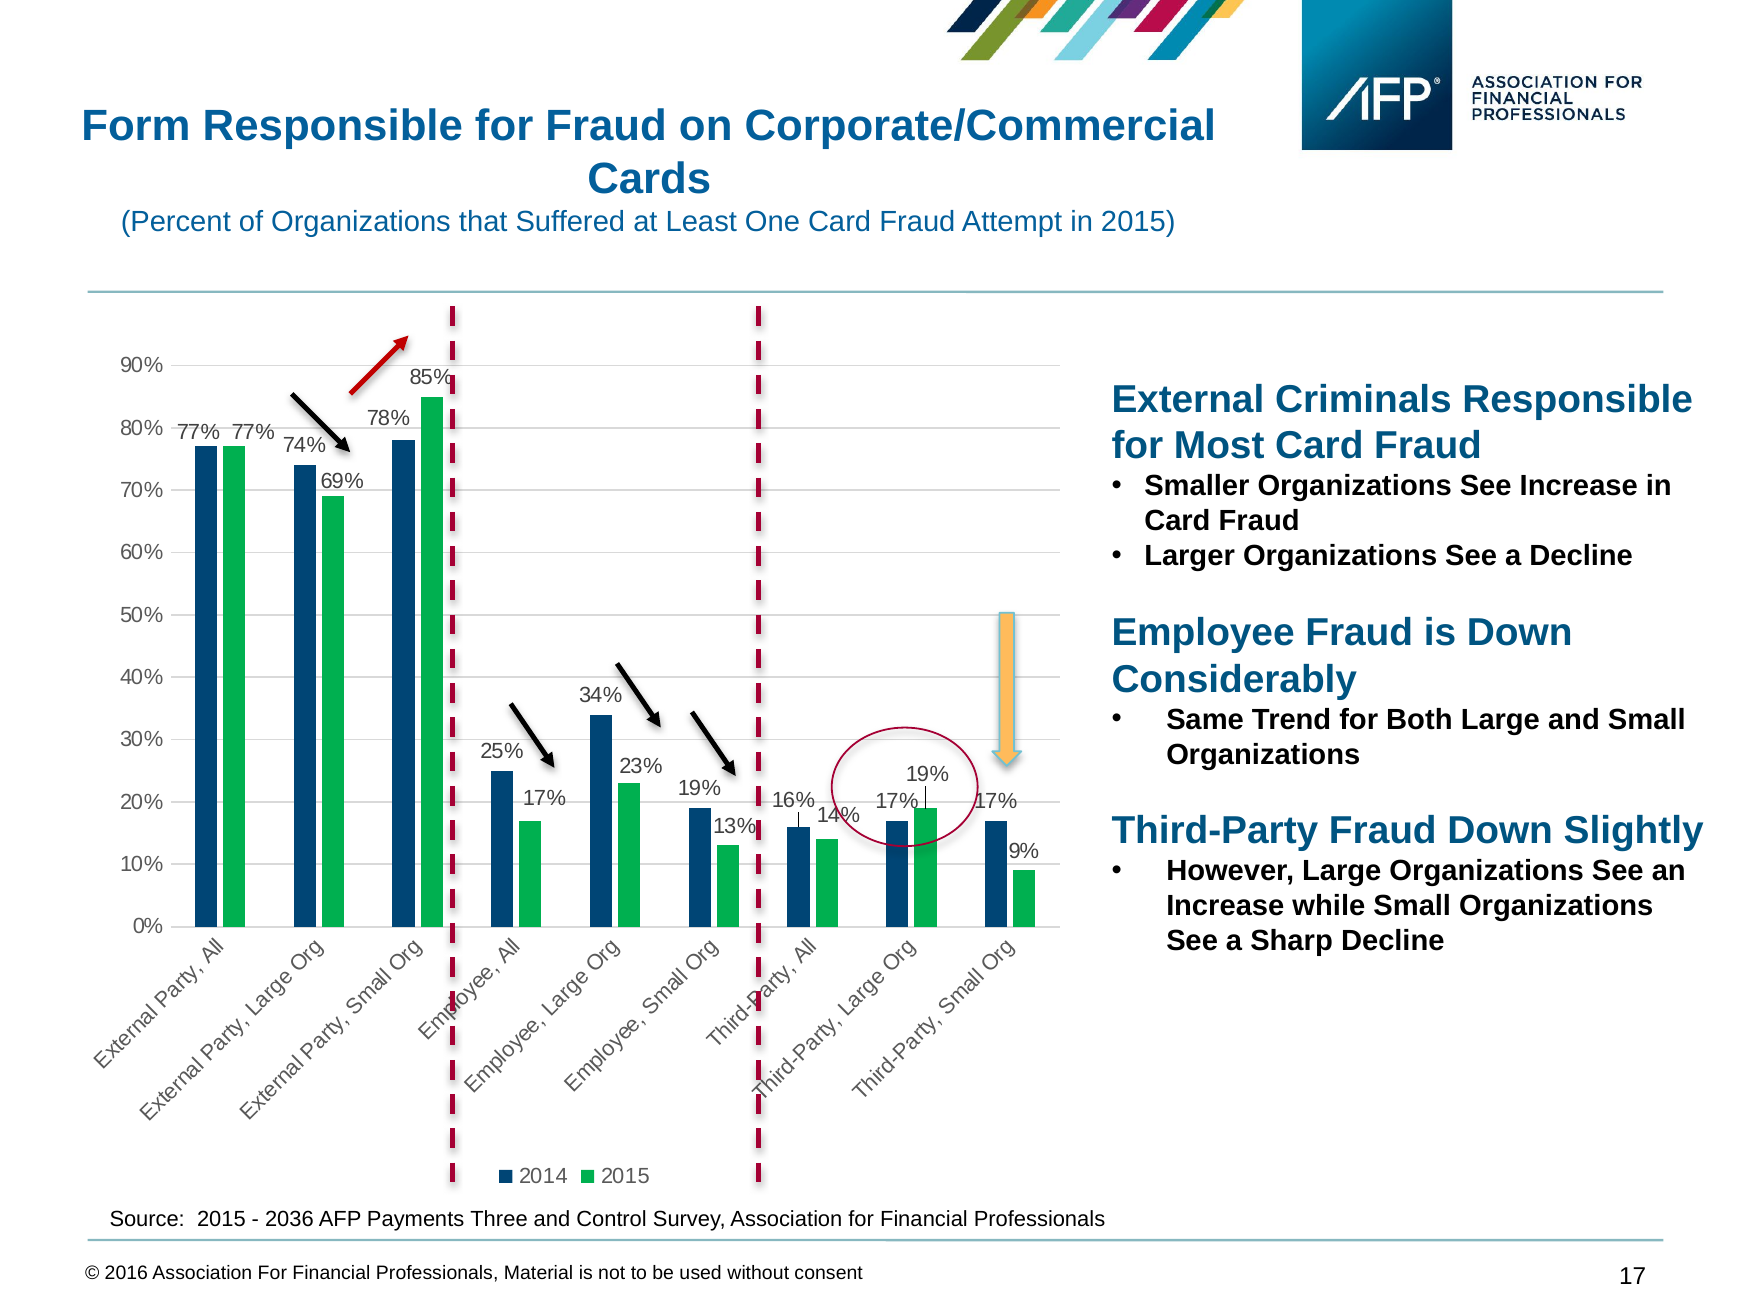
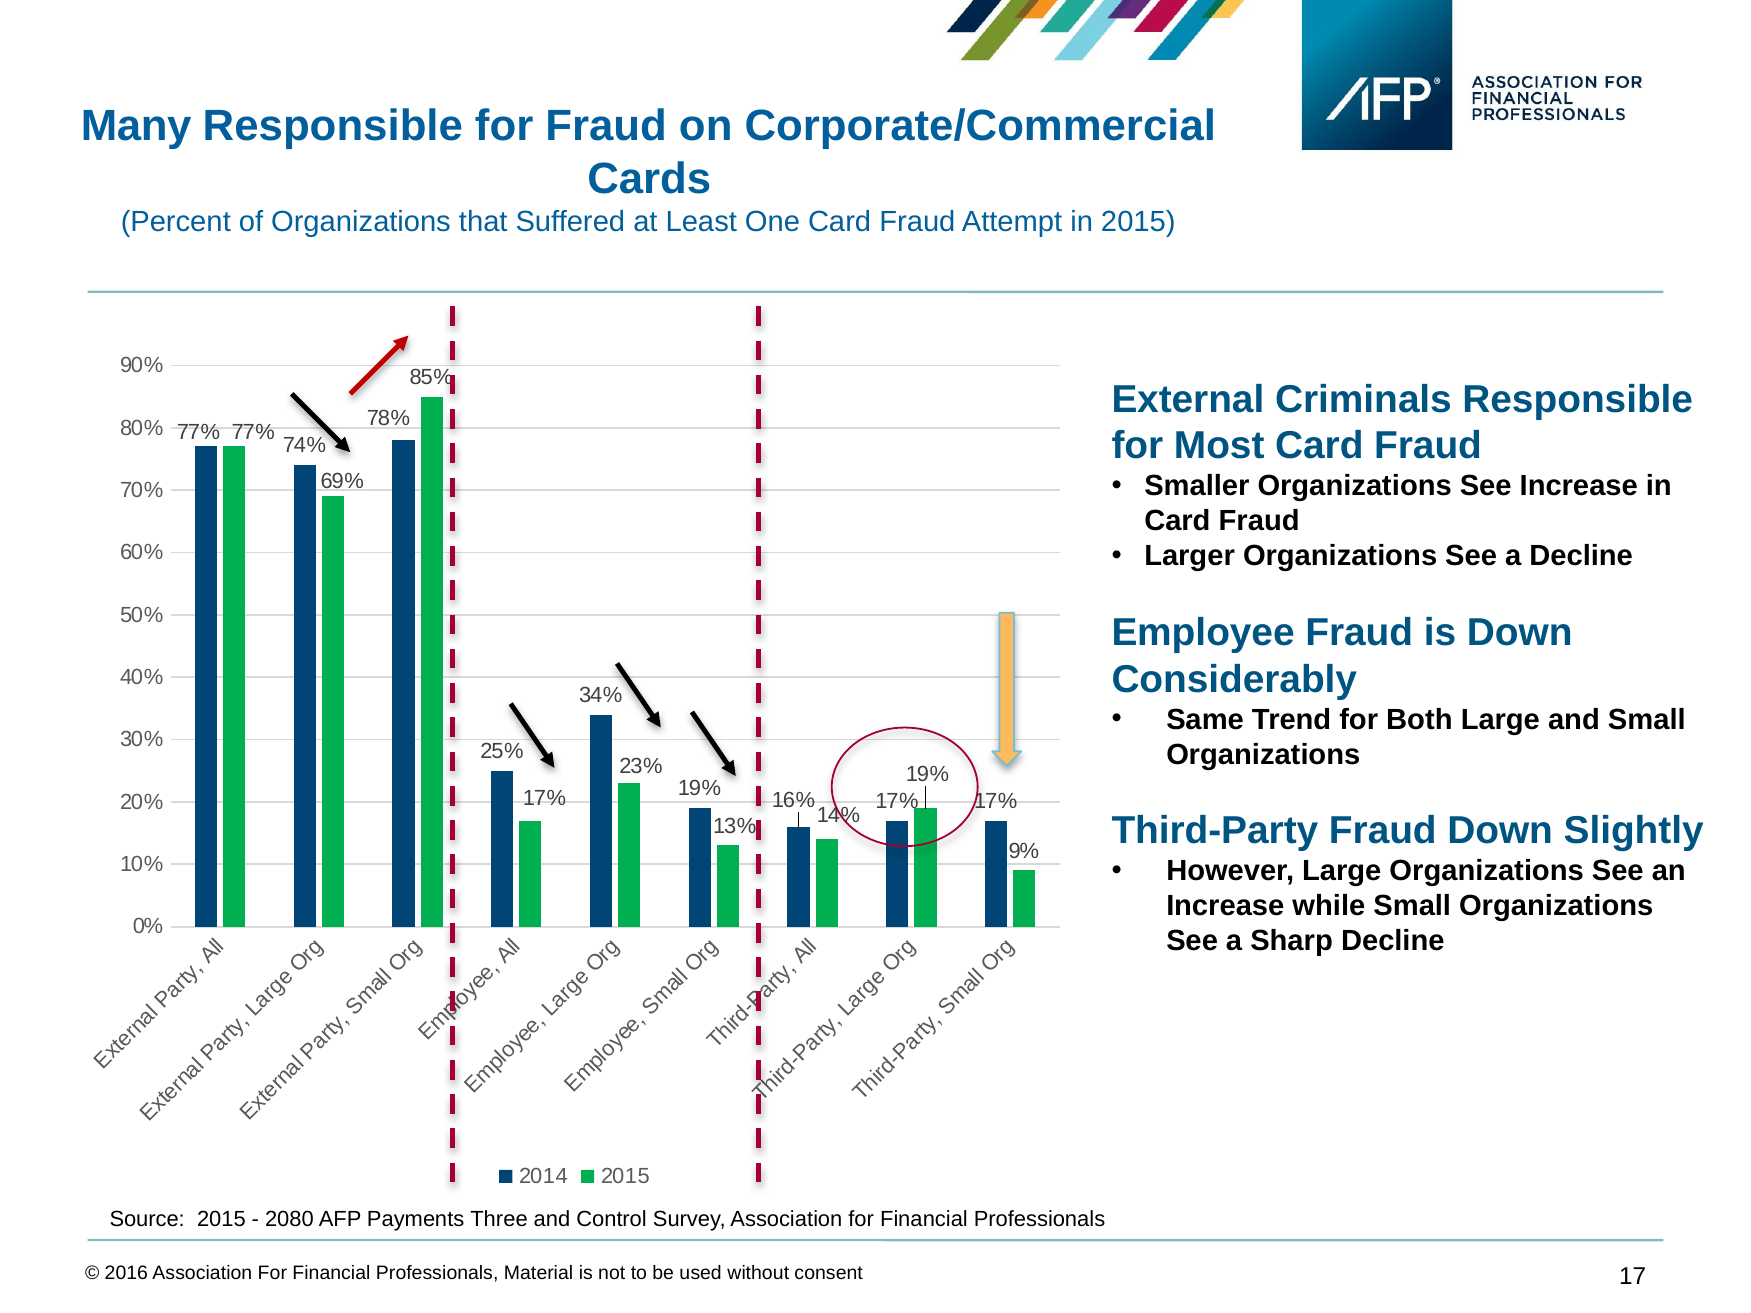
Form: Form -> Many
2036: 2036 -> 2080
